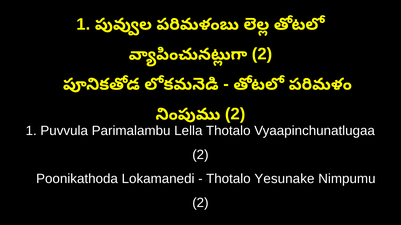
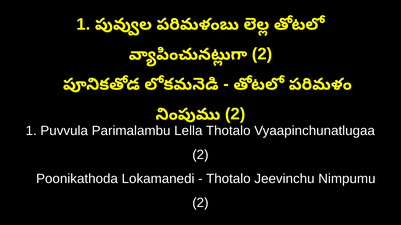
Yesunake: Yesunake -> Jeevinchu
